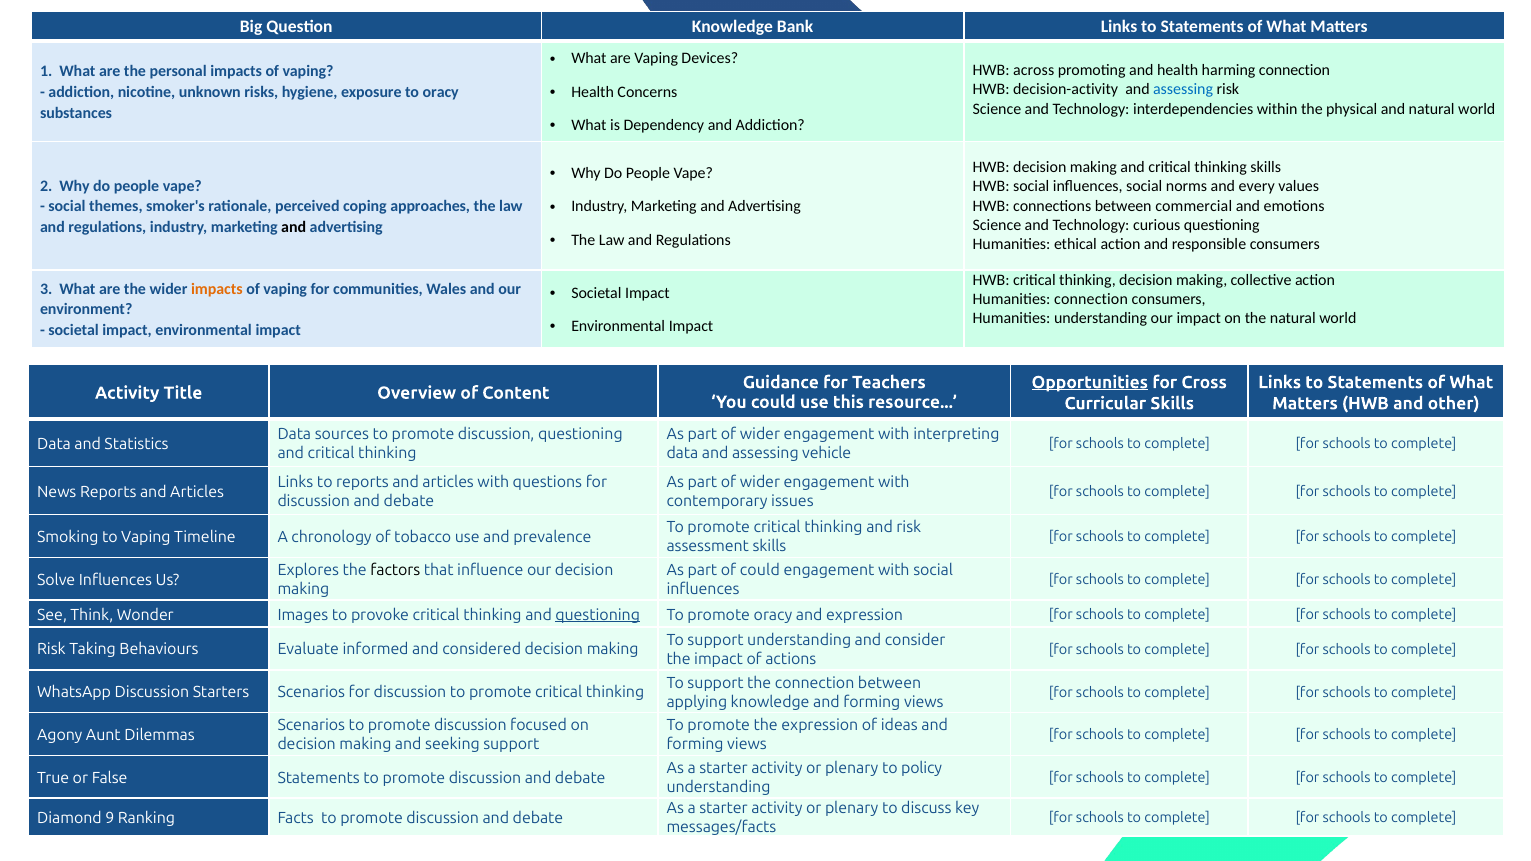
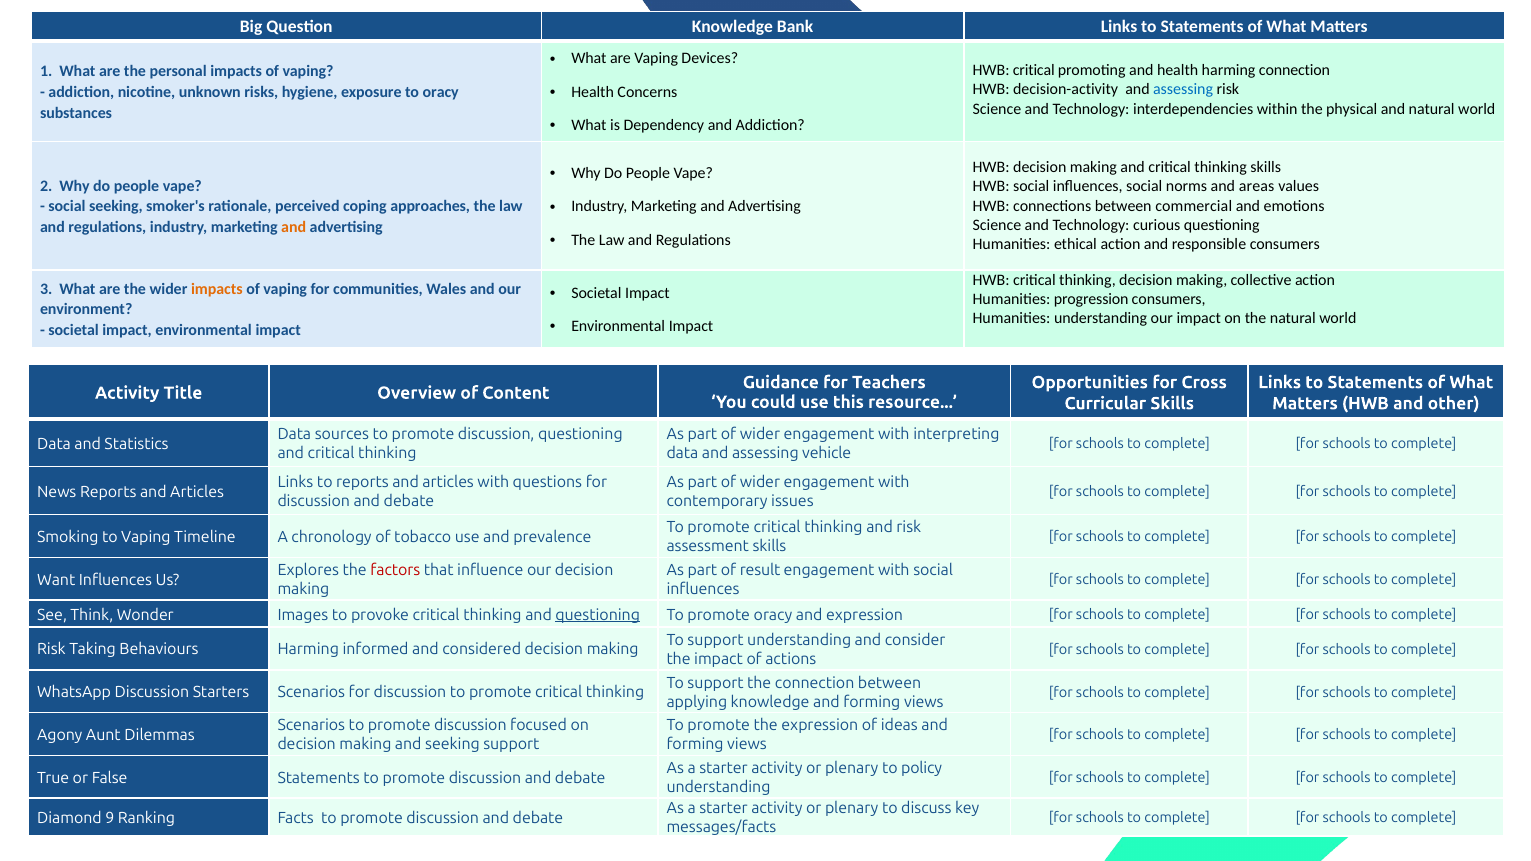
across at (1034, 70): across -> critical
every: every -> areas
social themes: themes -> seeking
and at (294, 227) colour: black -> orange
Humanities connection: connection -> progression
Opportunities underline: present -> none
factors colour: black -> red
of could: could -> result
Solve: Solve -> Want
Behaviours Evaluate: Evaluate -> Harming
